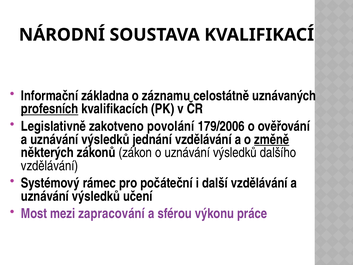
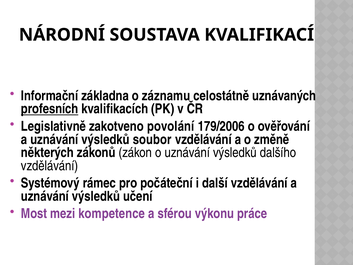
jednání: jednání -> soubor
změně underline: present -> none
zapracování: zapracování -> kompetence
